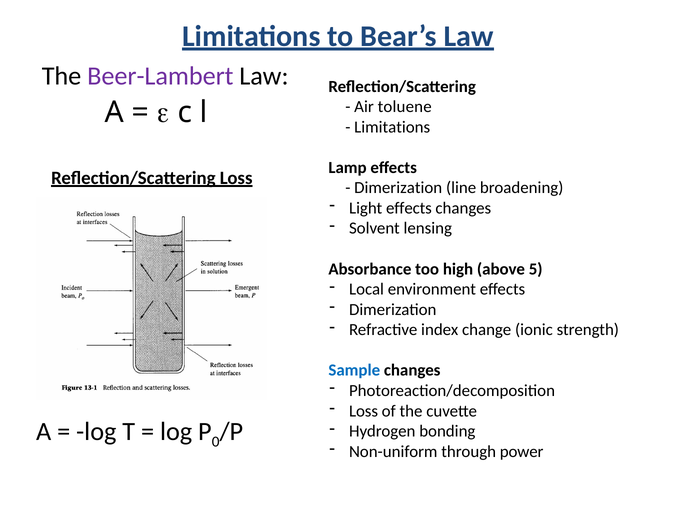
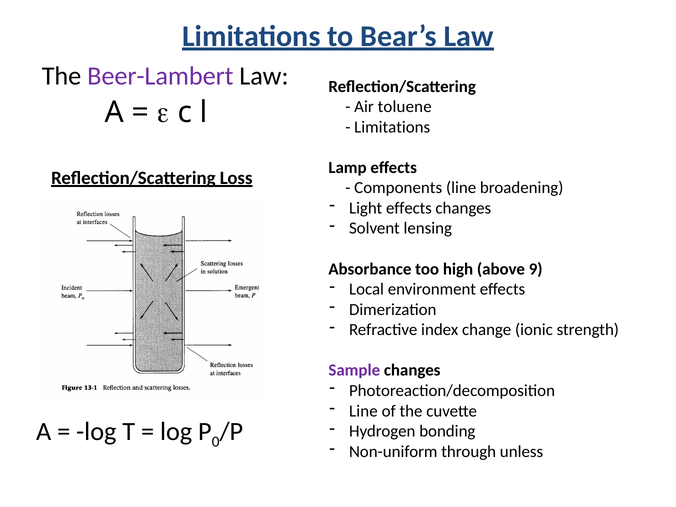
Dimerization at (398, 188): Dimerization -> Components
5: 5 -> 9
Sample colour: blue -> purple
Loss at (364, 411): Loss -> Line
power: power -> unless
